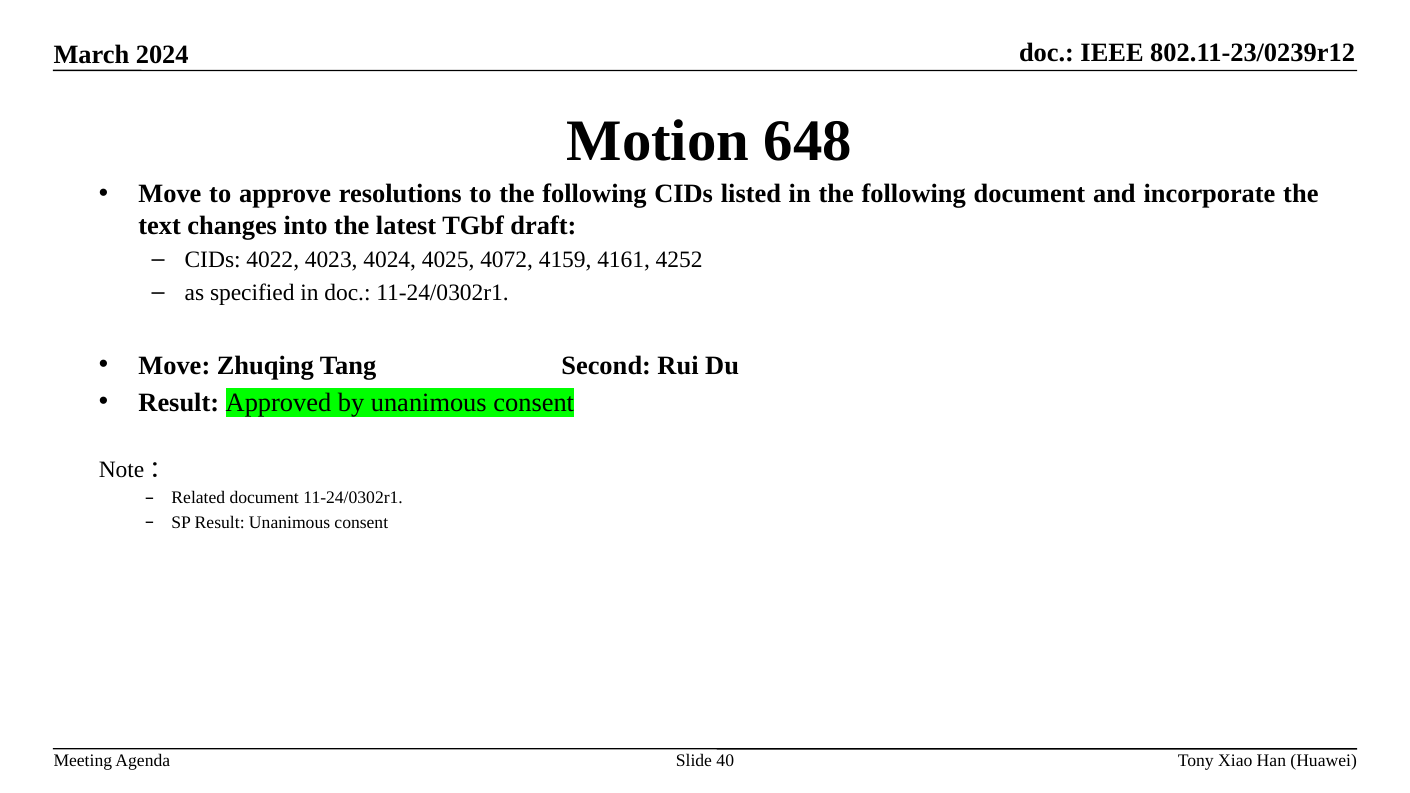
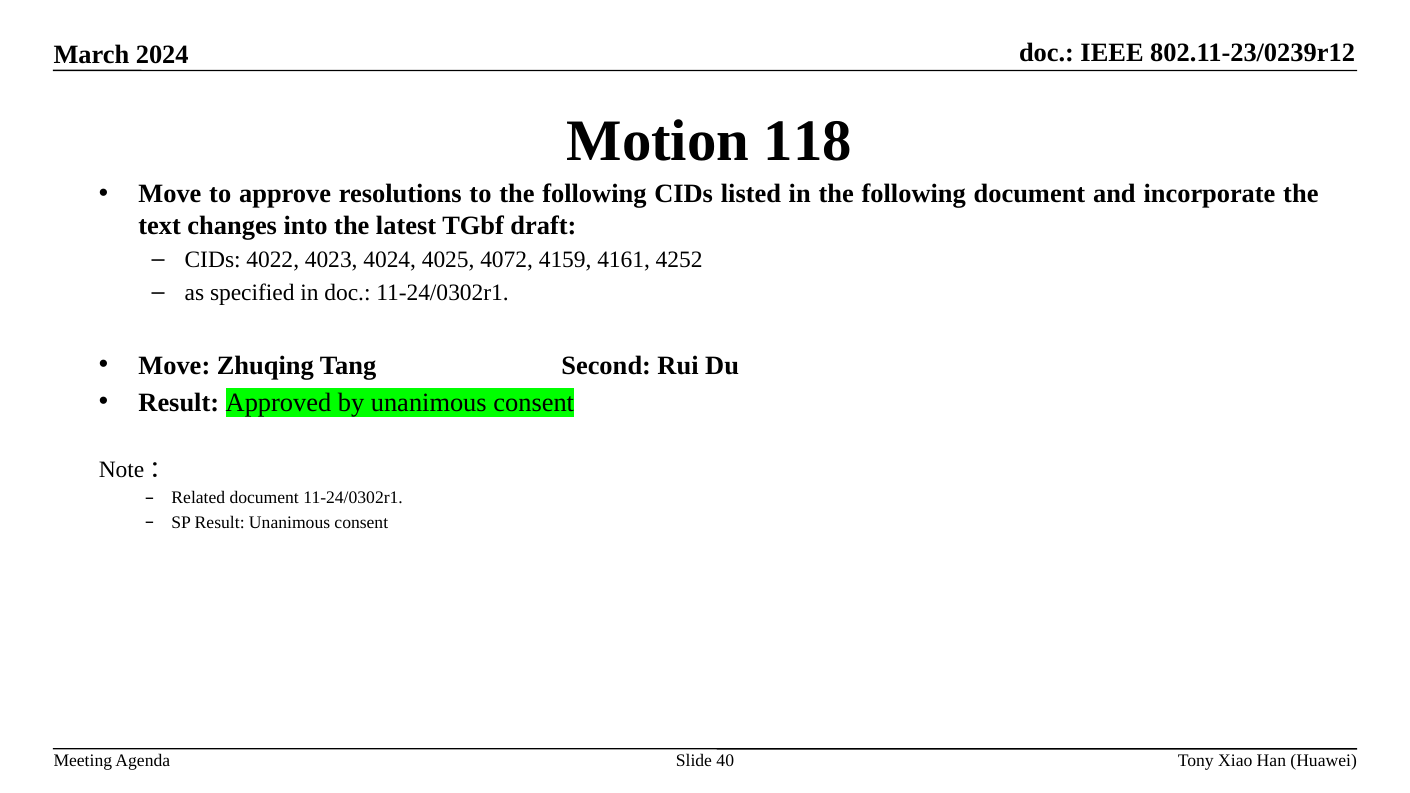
648: 648 -> 118
